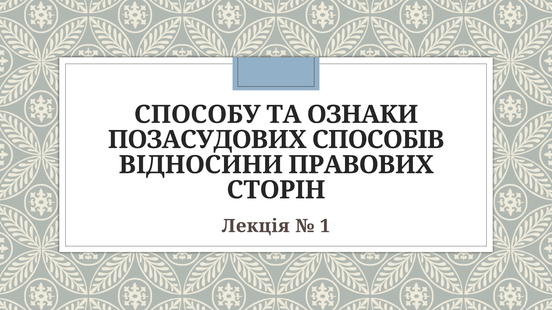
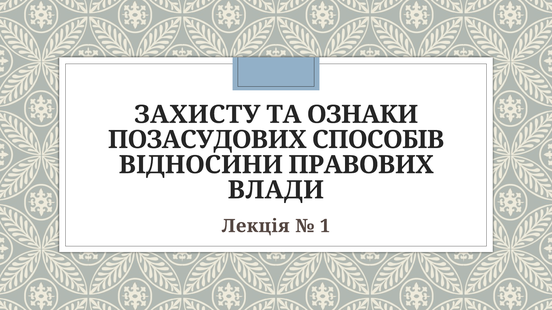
СПОСОБУ: СПОСОБУ -> ЗАХИСТУ
СТОРІН: СТОРІН -> ВЛАДИ
